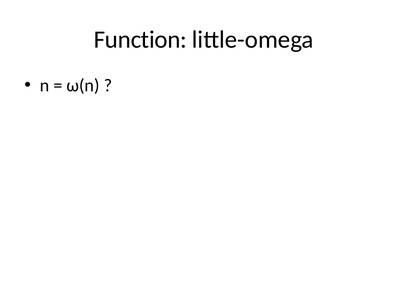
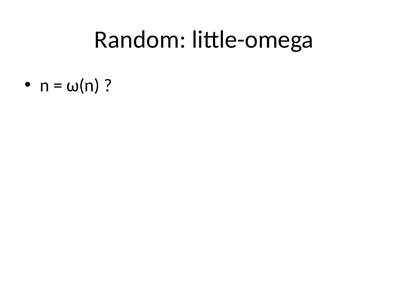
Function: Function -> Random
